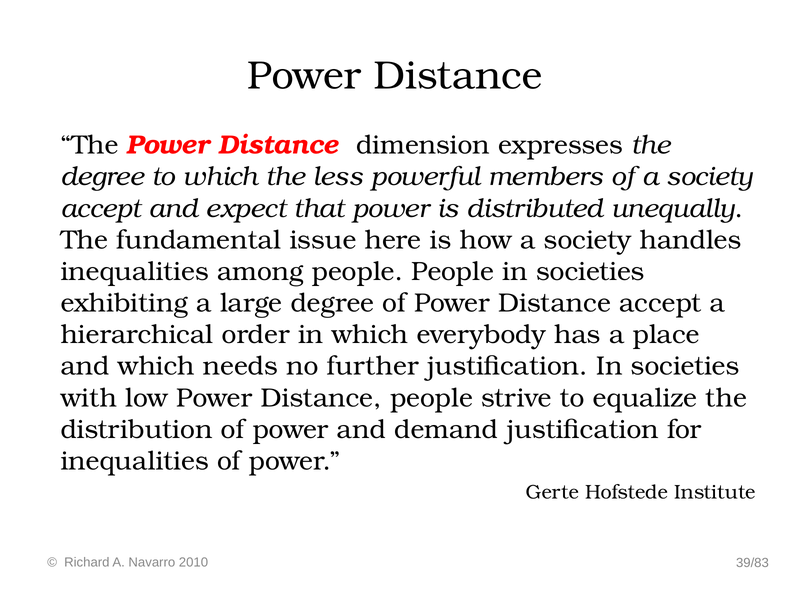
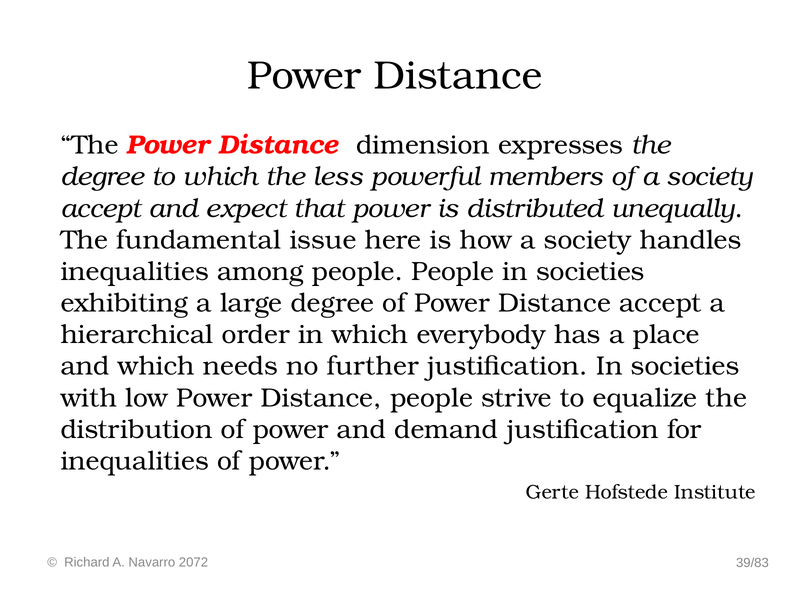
2010: 2010 -> 2072
